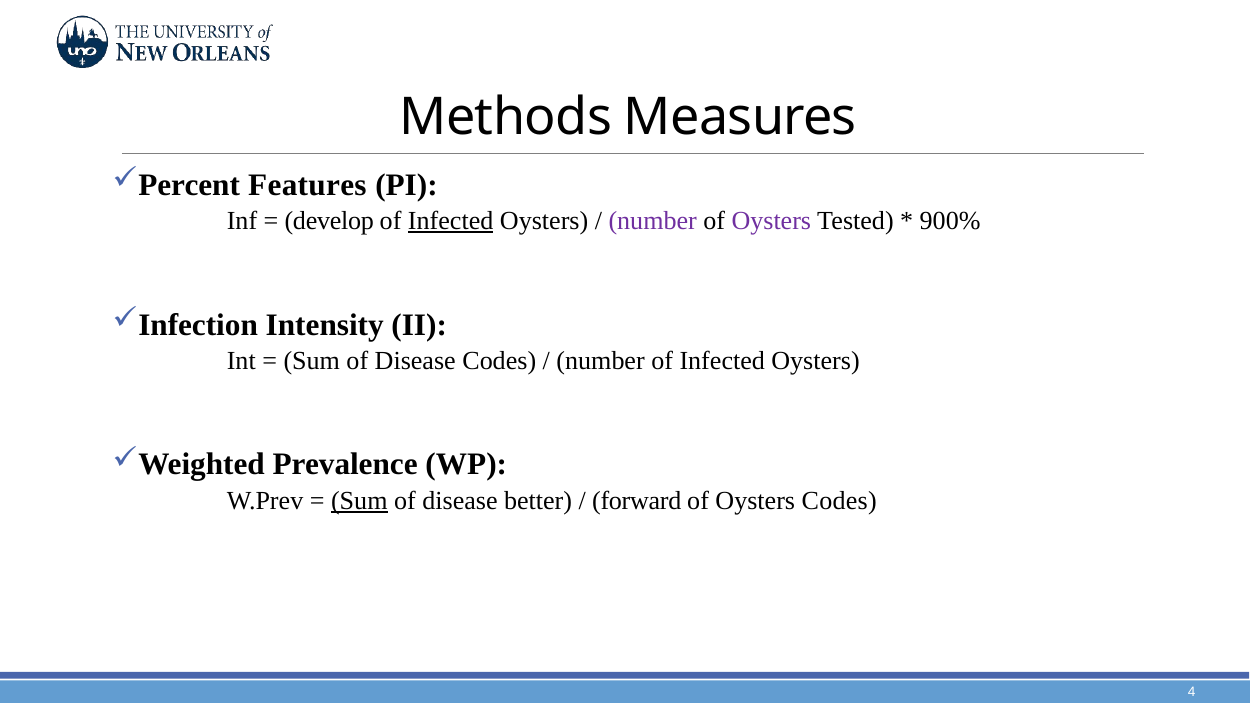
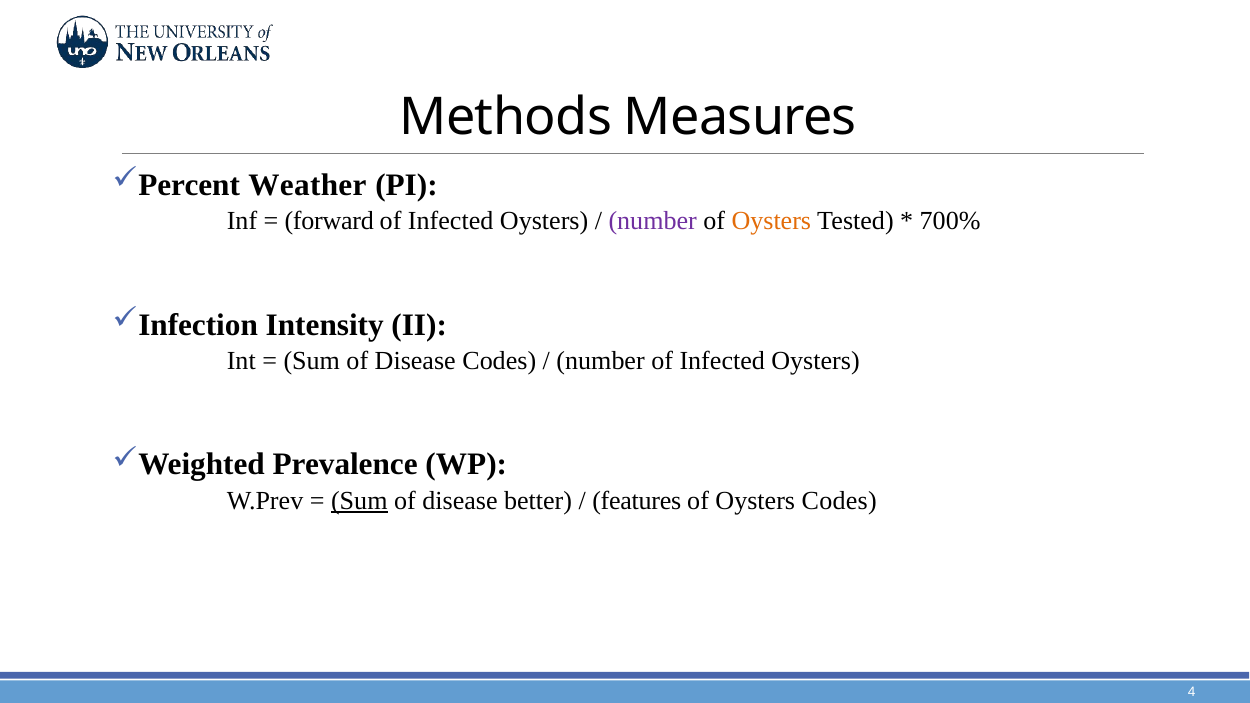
Features: Features -> Weather
develop: develop -> forward
Infected at (451, 221) underline: present -> none
Oysters at (771, 221) colour: purple -> orange
900%: 900% -> 700%
forward: forward -> features
